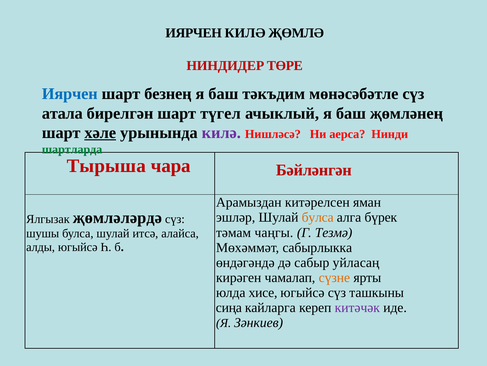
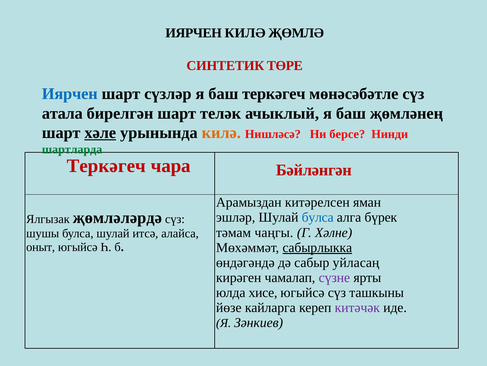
НИНДИДЕР: НИНДИДЕР -> СИНТЕТИК
безнең: безнең -> сүзләр
баш тәкъдим: тәкъдим -> теркәгеч
түгел: түгел -> теләк
килә at (221, 133) colour: purple -> orange
аерса: аерса -> берсе
Тырыша at (106, 166): Тырыша -> Теркәгеч
булса at (318, 217) colour: orange -> blue
Тезмә: Тезмә -> Хәлне
алды: алды -> оныт
сабырлыкка underline: none -> present
сүзне colour: orange -> purple
сиңа: сиңа -> йөзе
